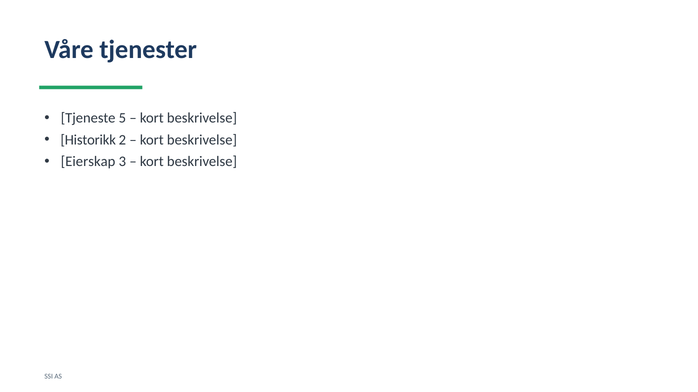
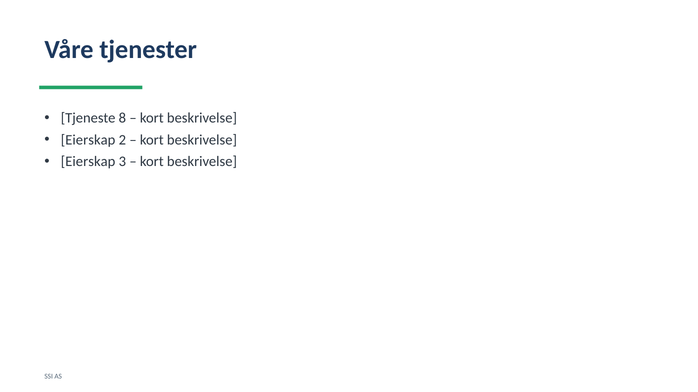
5: 5 -> 8
Historikk at (88, 140): Historikk -> Eierskap
